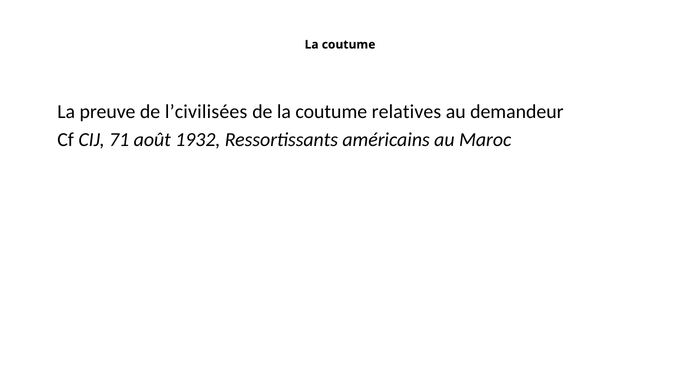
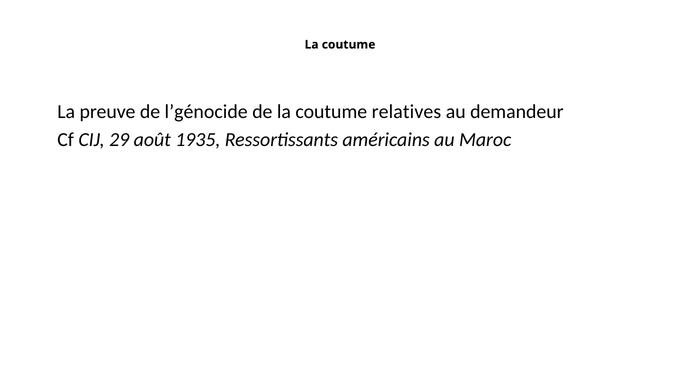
l’civilisées: l’civilisées -> l’génocide
71: 71 -> 29
1932: 1932 -> 1935
